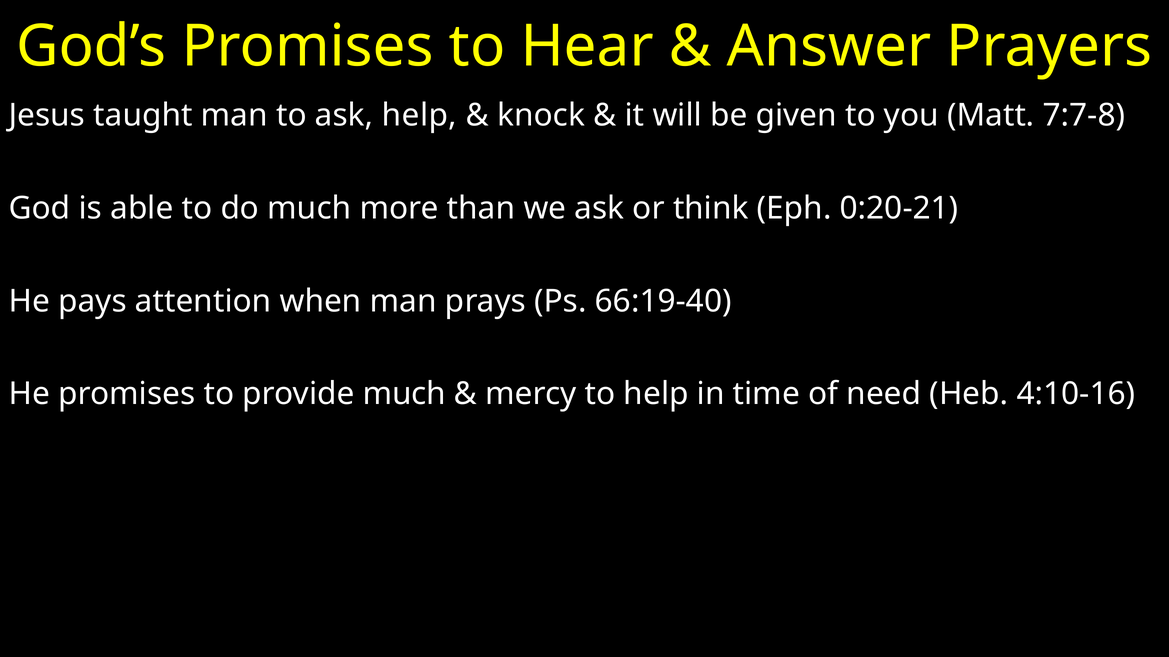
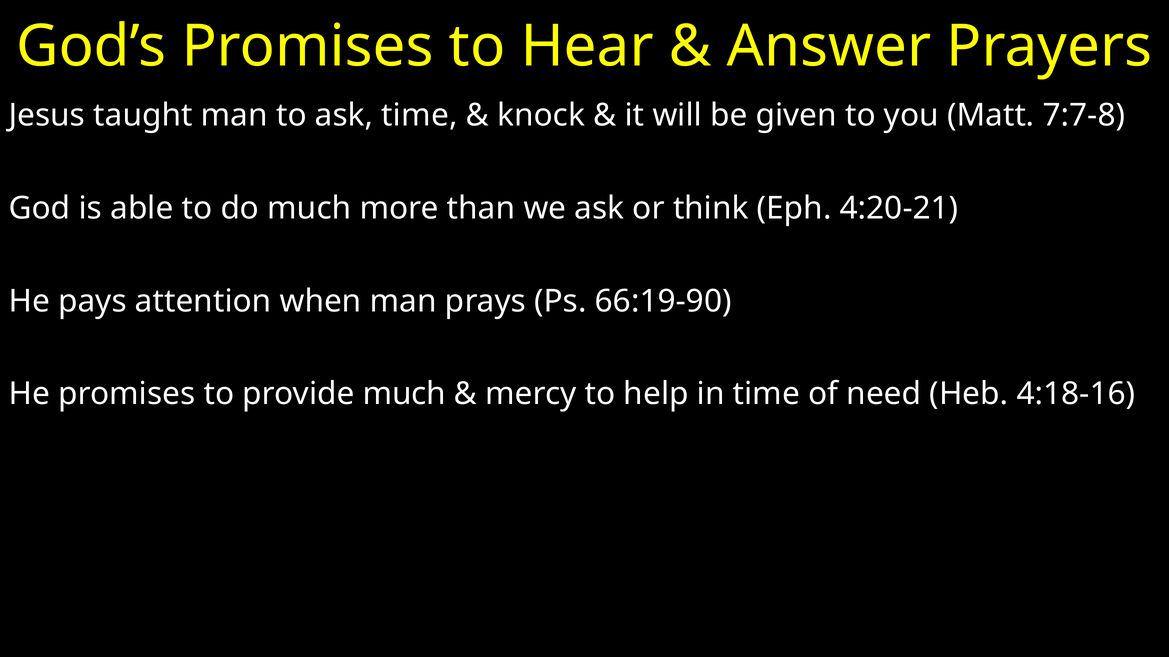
ask help: help -> time
0:20-21: 0:20-21 -> 4:20-21
66:19-40: 66:19-40 -> 66:19-90
4:10-16: 4:10-16 -> 4:18-16
